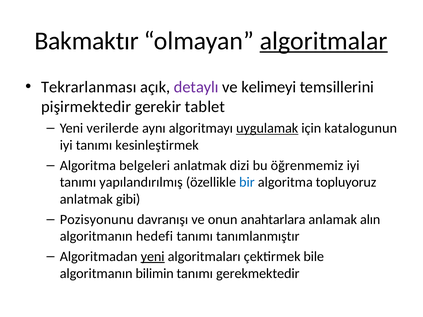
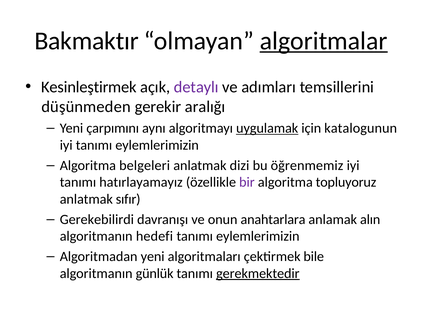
Tekrarlanması: Tekrarlanması -> Kesinleştirmek
kelimeyi: kelimeyi -> adımları
pişirmektedir: pişirmektedir -> düşünmeden
tablet: tablet -> aralığı
verilerde: verilerde -> çarpımını
iyi tanımı kesinleştirmek: kesinleştirmek -> eylemlerimizin
yapılandırılmış: yapılandırılmış -> hatırlayamayız
bir colour: blue -> purple
gibi: gibi -> sıfır
Pozisyonunu: Pozisyonunu -> Gerekebilirdi
tanımlanmıştır at (258, 237): tanımlanmıştır -> eylemlerimizin
yeni at (153, 257) underline: present -> none
bilimin: bilimin -> günlük
gerekmektedir underline: none -> present
